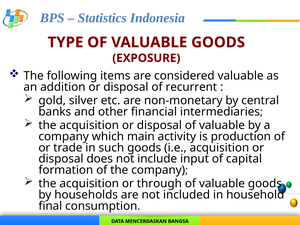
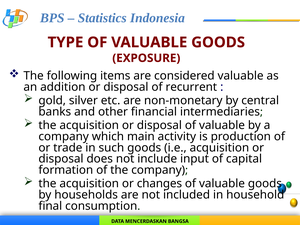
through: through -> changes
